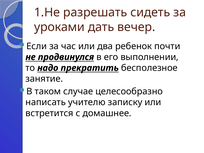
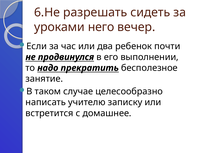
1.Не: 1.Не -> 6.Не
дать: дать -> него
